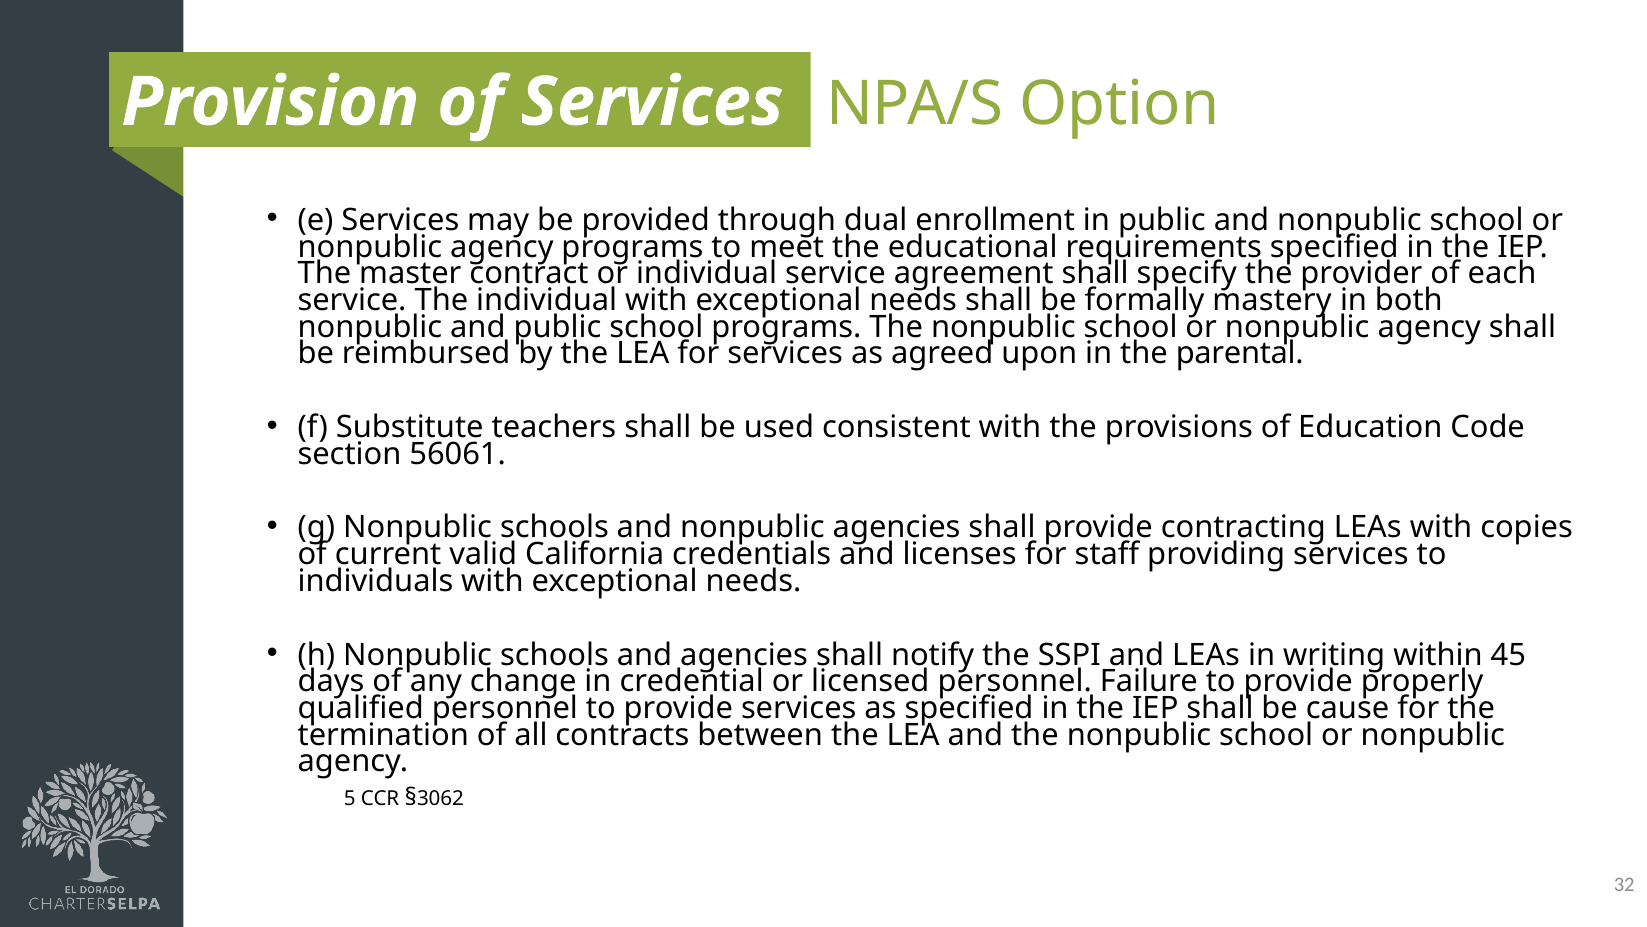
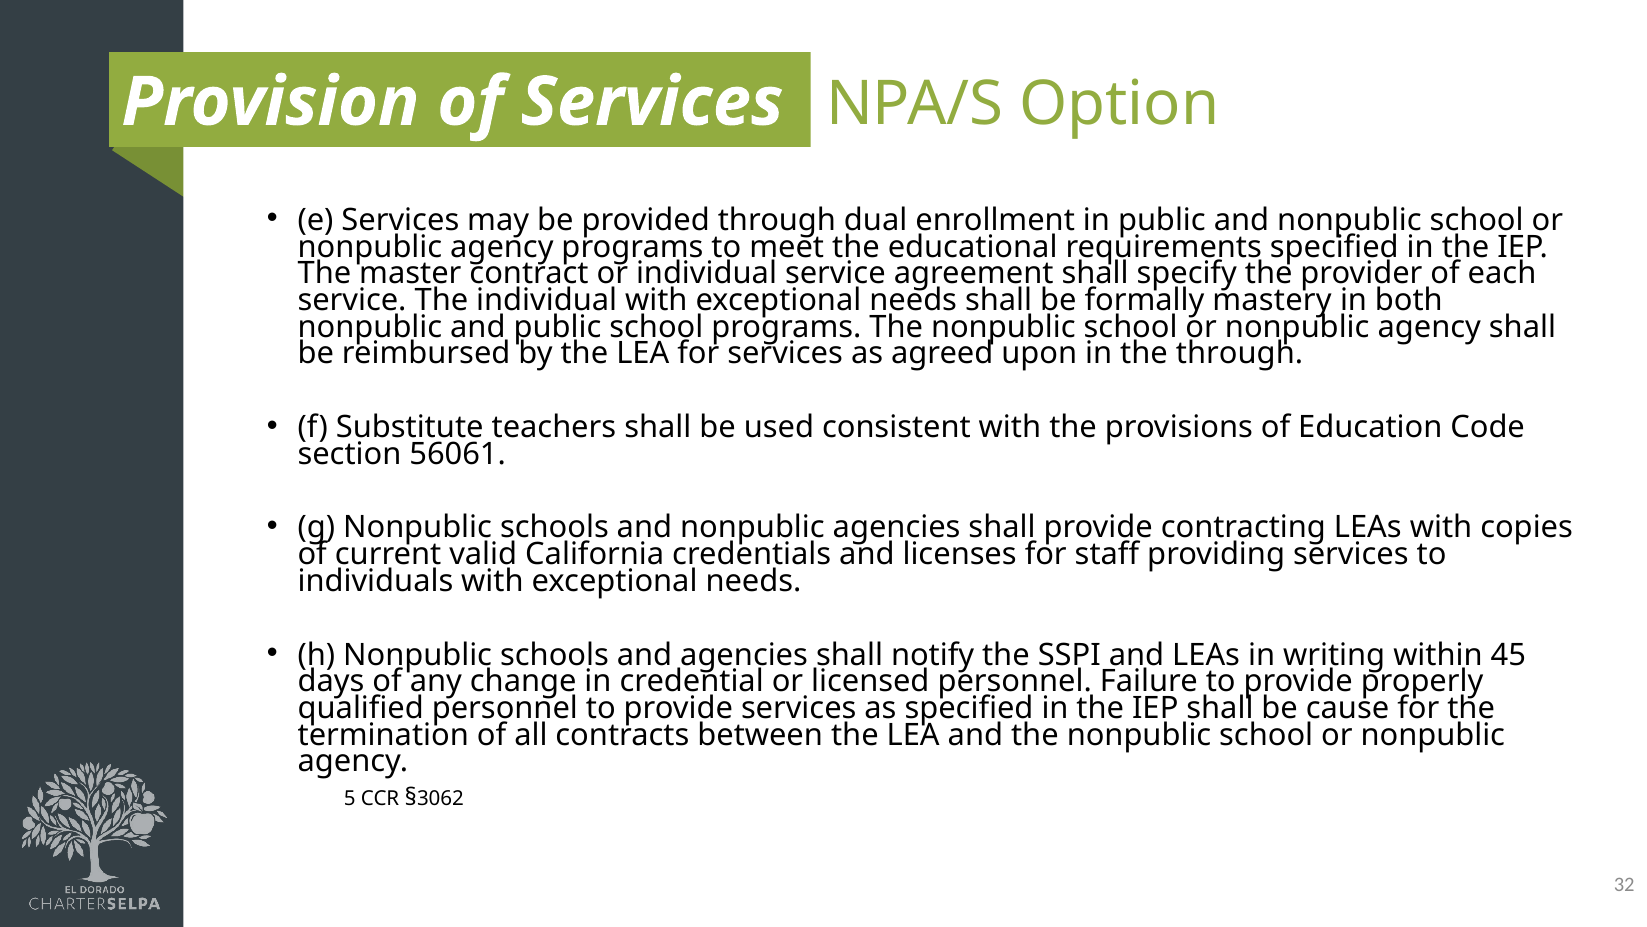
the parental: parental -> through
